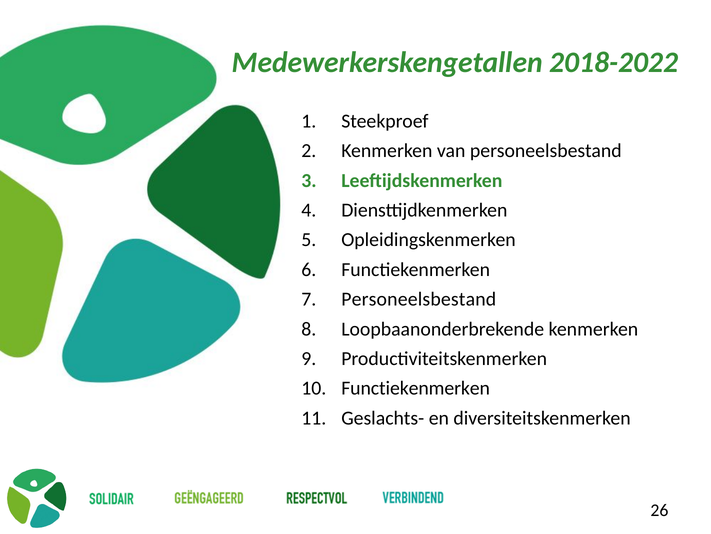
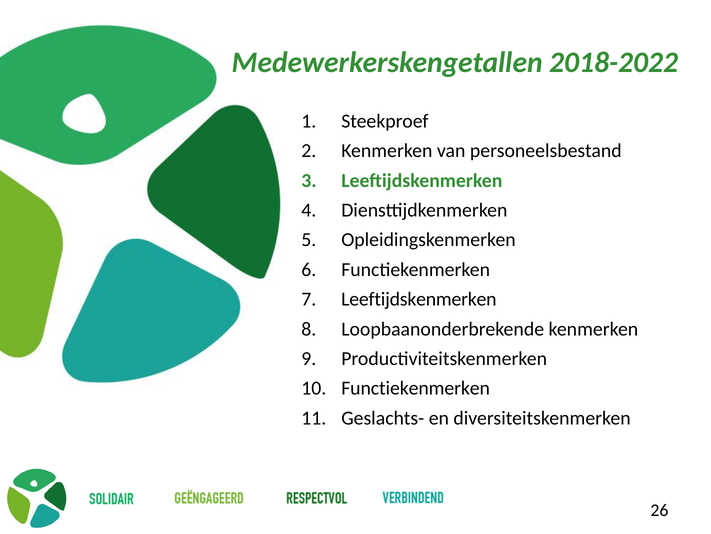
Personeelsbestand at (419, 299): Personeelsbestand -> Leeftijdskenmerken
